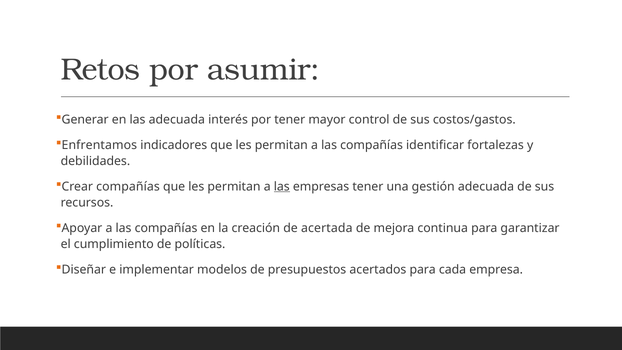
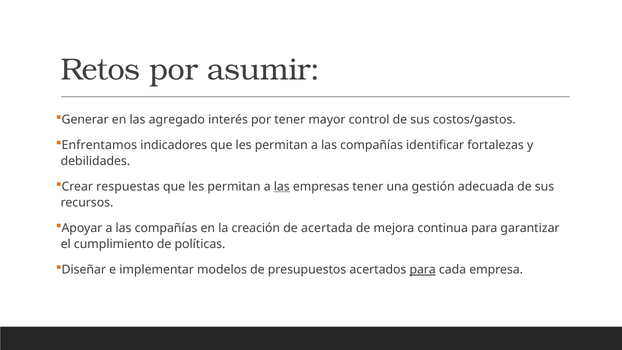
las adecuada: adecuada -> agregado
Crear compañías: compañías -> respuestas
para at (423, 270) underline: none -> present
